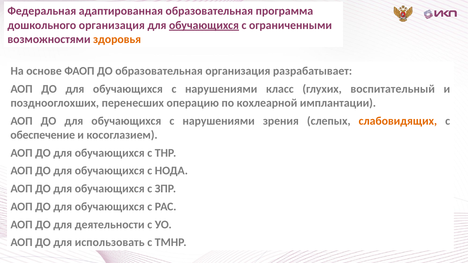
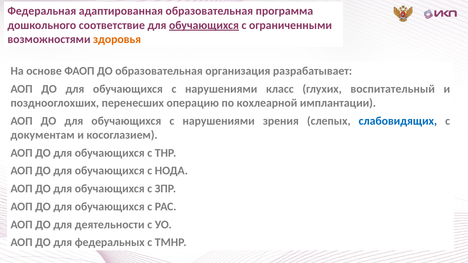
дошкольного организация: организация -> соответствие
слабовидящих colour: orange -> blue
обеспечение: обеспечение -> документам
использовать: использовать -> федеральных
